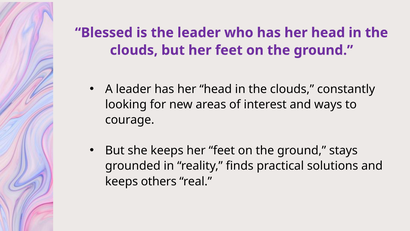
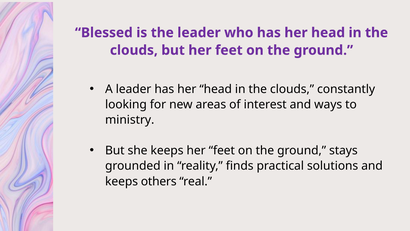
courage: courage -> ministry
